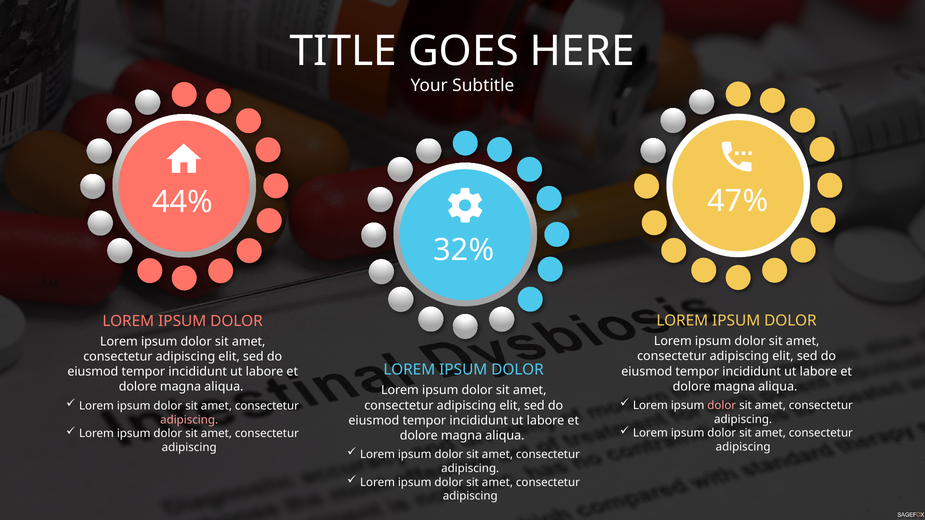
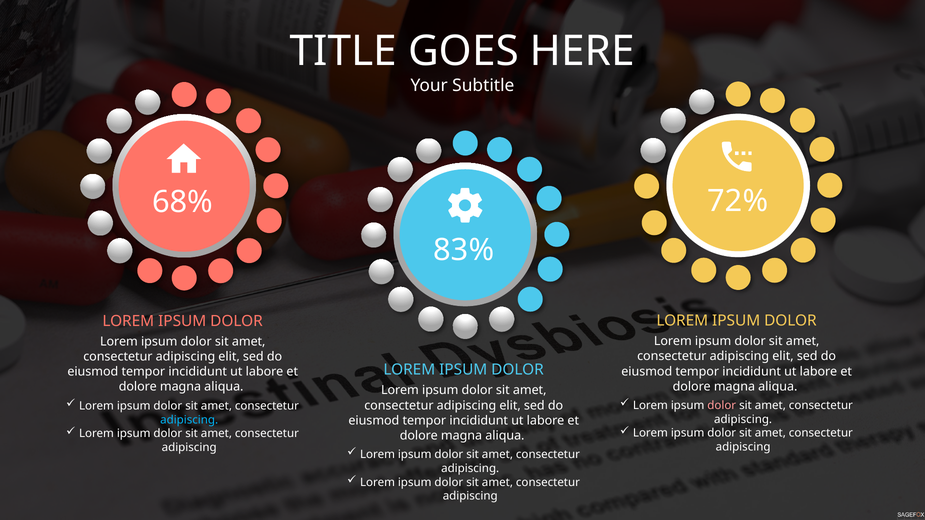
47%: 47% -> 72%
44%: 44% -> 68%
32%: 32% -> 83%
adipiscing at (189, 420) colour: pink -> light blue
